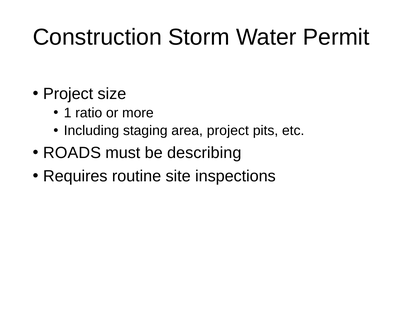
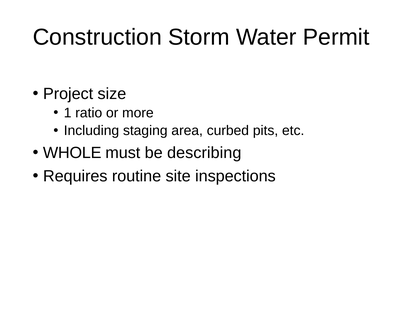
area project: project -> curbed
ROADS: ROADS -> WHOLE
